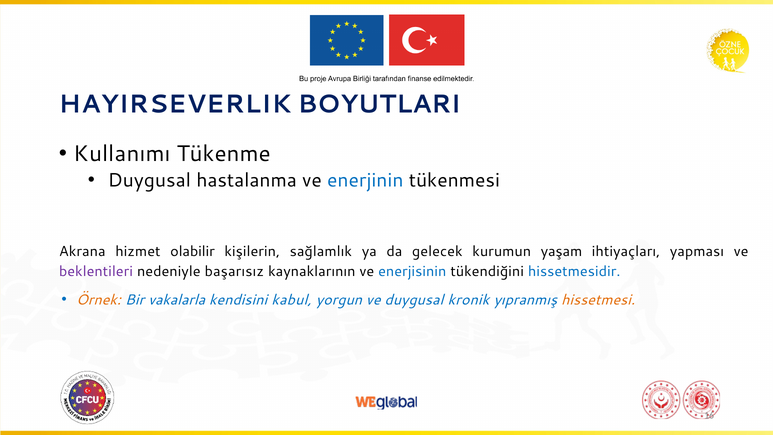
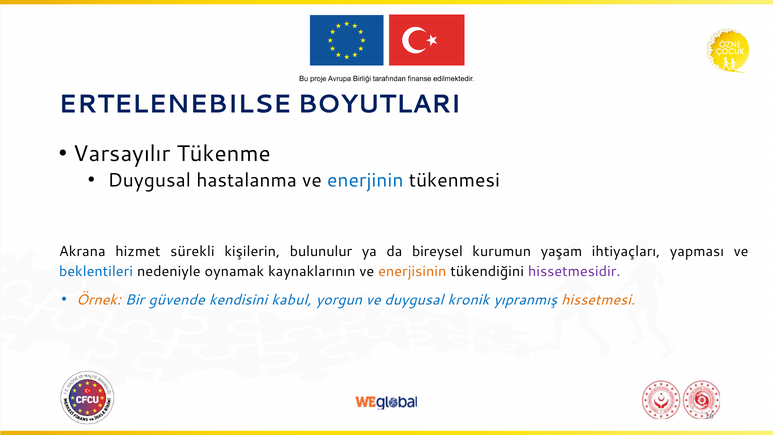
HAYIRSEVERLIK: HAYIRSEVERLIK -> ERTELENEBILSE
Kullanımı: Kullanımı -> Varsayılır
olabilir: olabilir -> sürekli
sağlamlık: sağlamlık -> bulunulur
gelecek: gelecek -> bireysel
beklentileri colour: purple -> blue
başarısız: başarısız -> oynamak
enerjisinin colour: blue -> orange
hissetmesidir colour: blue -> purple
vakalarla: vakalarla -> güvende
